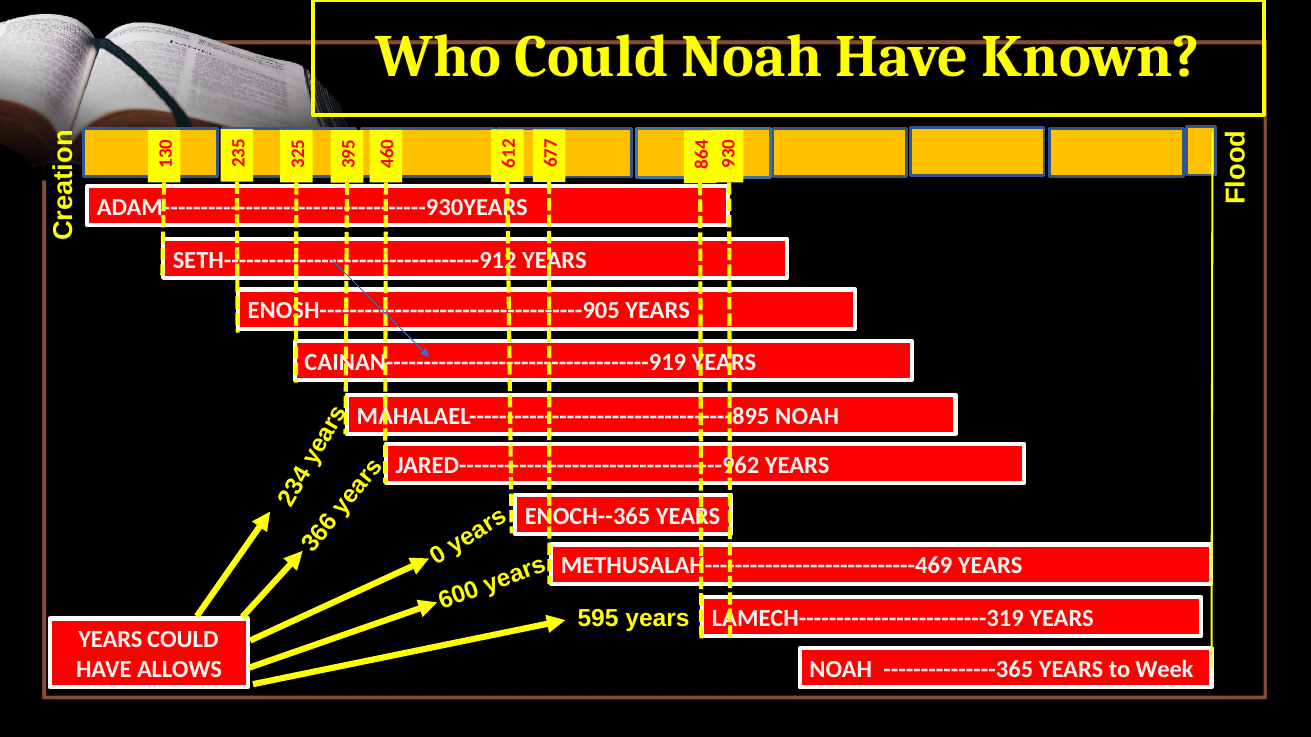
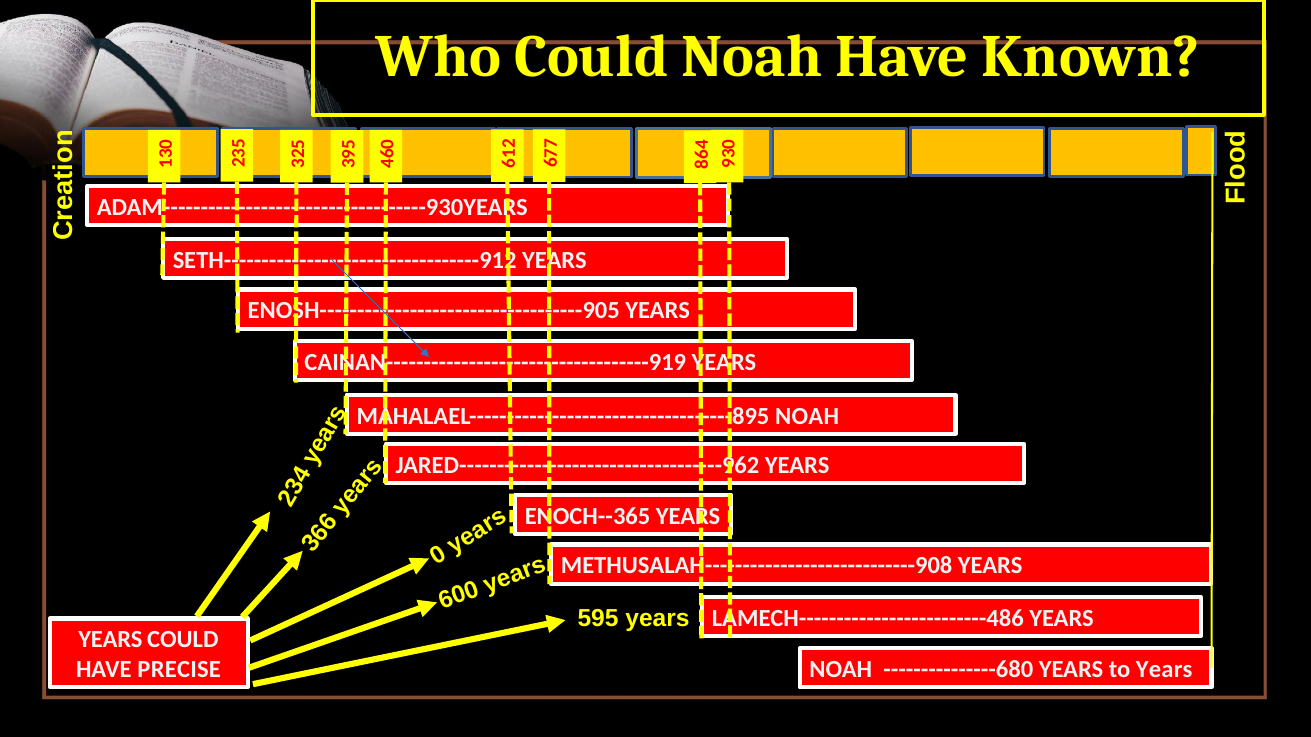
METHUSALAH----------------------------469: METHUSALAH----------------------------469 -> METHUSALAH----------------------------908
LAMECH-------------------------319: LAMECH-------------------------319 -> LAMECH-------------------------486
ALLOWS: ALLOWS -> PRECISE
---------------365: ---------------365 -> ---------------680
to Week: Week -> Years
